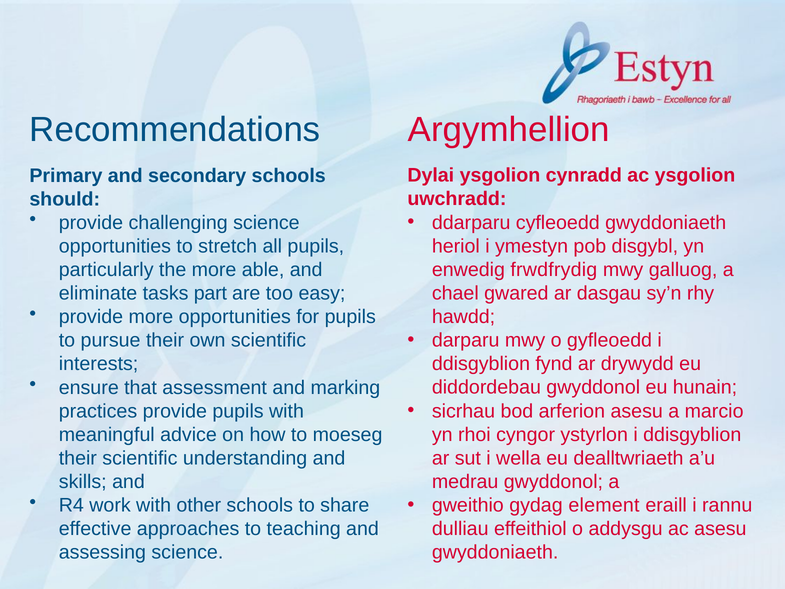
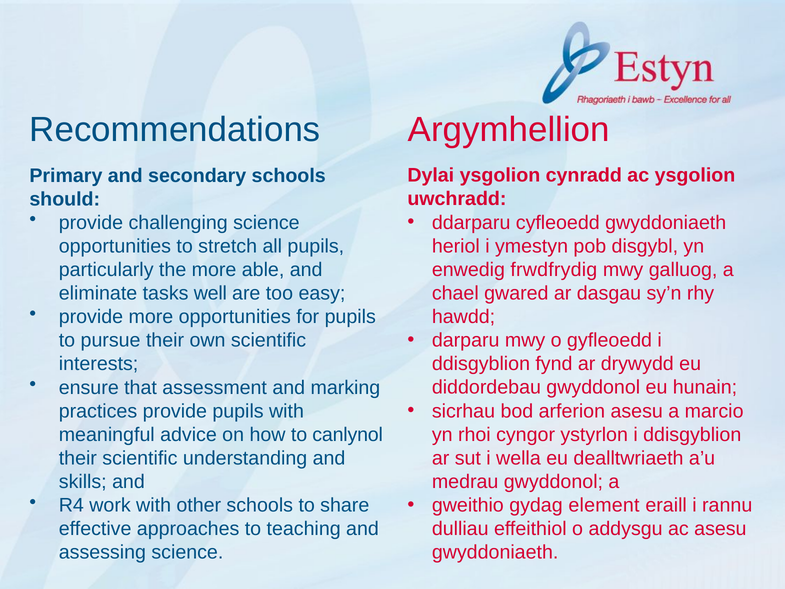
part: part -> well
moeseg: moeseg -> canlynol
